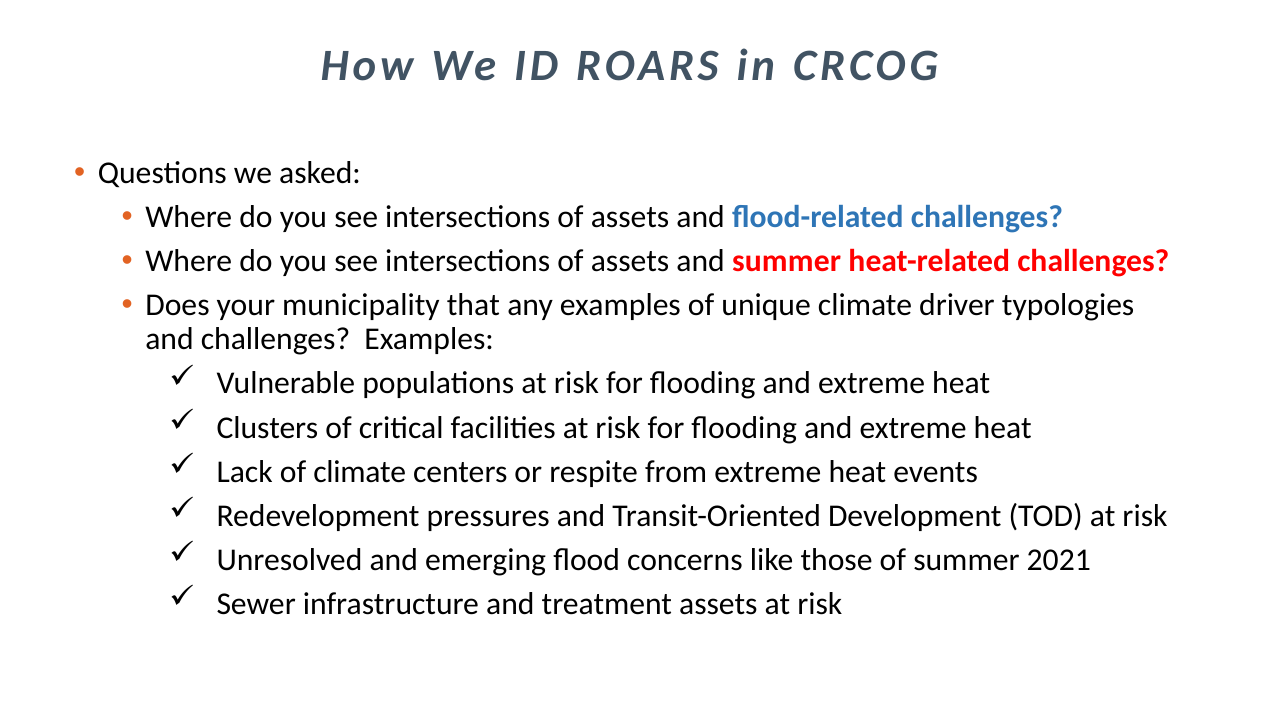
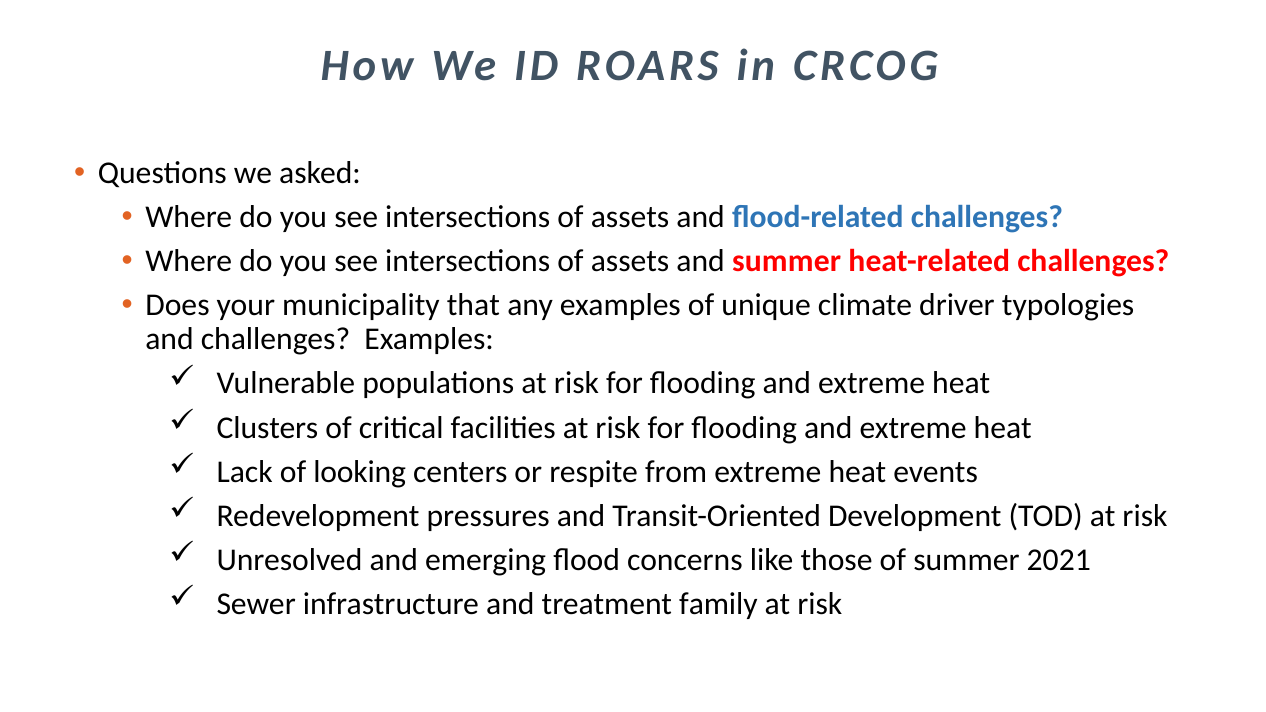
of climate: climate -> looking
treatment assets: assets -> family
